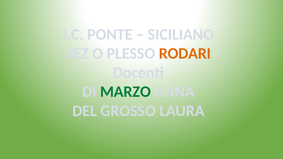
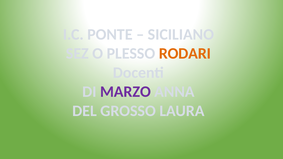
MARZO colour: green -> purple
